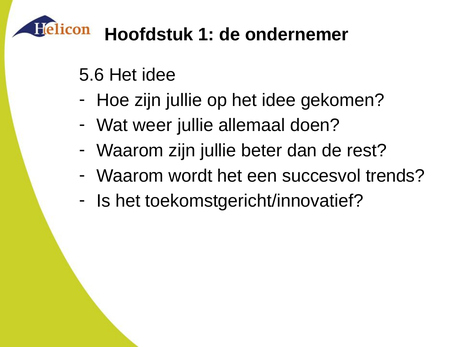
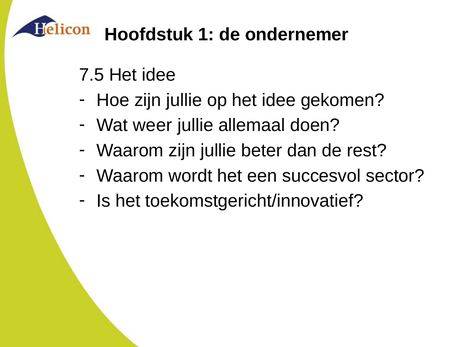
5.6: 5.6 -> 7.5
trends: trends -> sector
